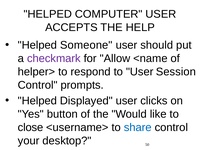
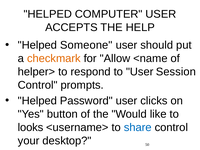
checkmark colour: purple -> orange
Displayed: Displayed -> Password
close: close -> looks
